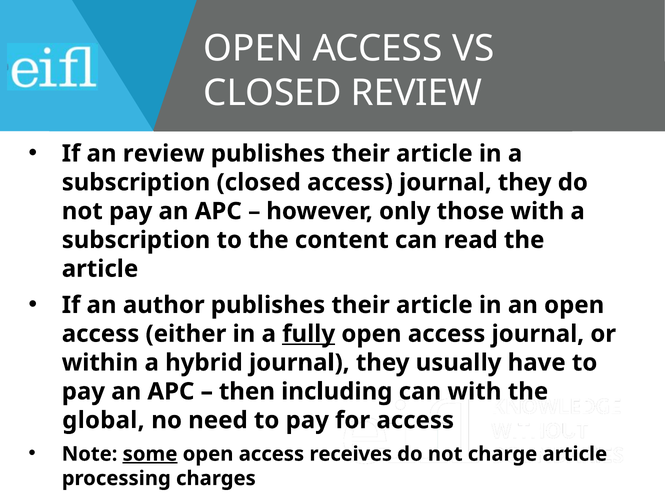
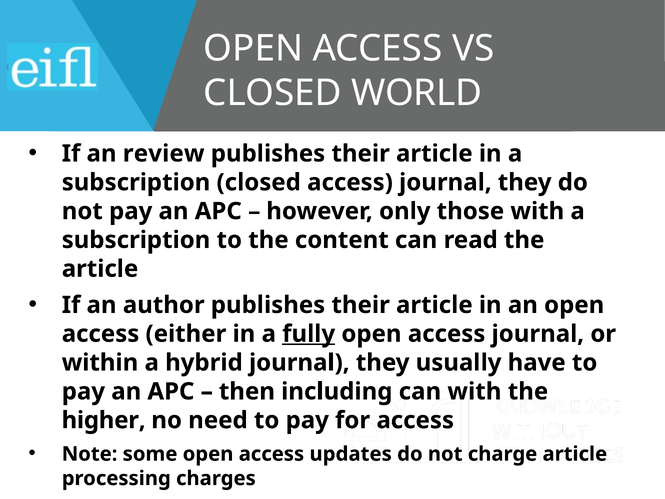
CLOSED REVIEW: REVIEW -> WORLD
global: global -> higher
some underline: present -> none
receives: receives -> updates
